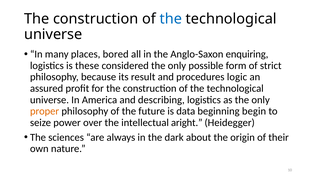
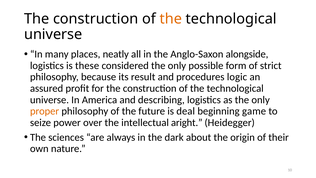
the at (171, 19) colour: blue -> orange
bored: bored -> neatly
enquiring: enquiring -> alongside
data: data -> deal
begin: begin -> game
